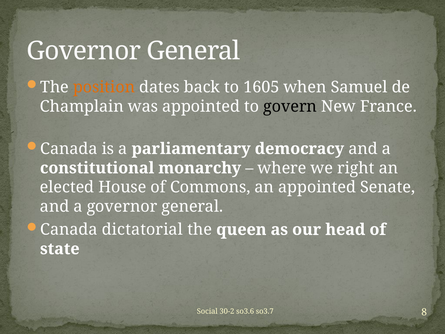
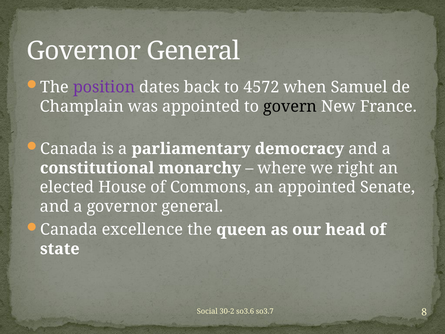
position colour: orange -> purple
1605: 1605 -> 4572
dictatorial: dictatorial -> excellence
